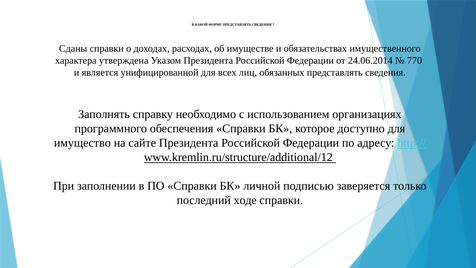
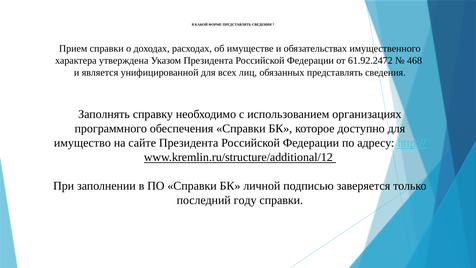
Сданы: Сданы -> Прием
24.06.2014: 24.06.2014 -> 61.92.2472
770: 770 -> 468
ходе: ходе -> году
